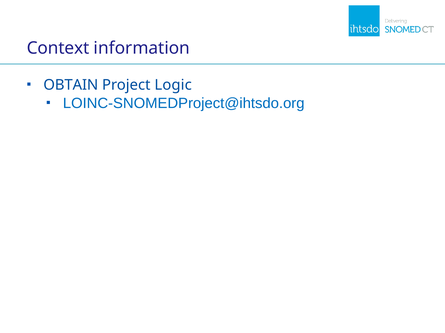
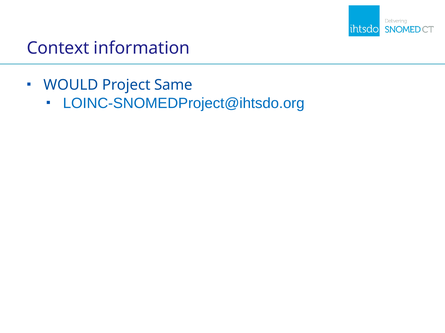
OBTAIN: OBTAIN -> WOULD
Logic: Logic -> Same
